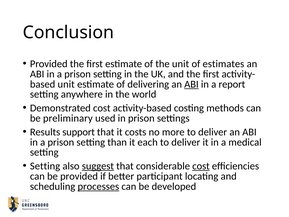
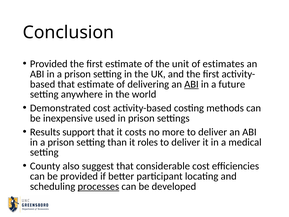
unit at (66, 84): unit -> that
report: report -> future
preliminary: preliminary -> inexpensive
each: each -> roles
Setting at (45, 166): Setting -> County
suggest underline: present -> none
cost at (201, 166) underline: present -> none
